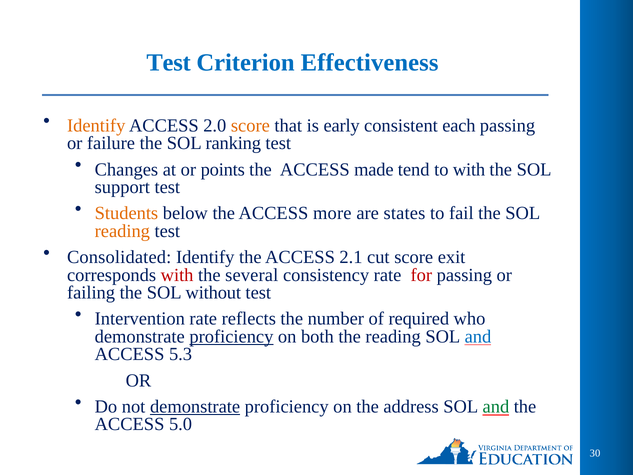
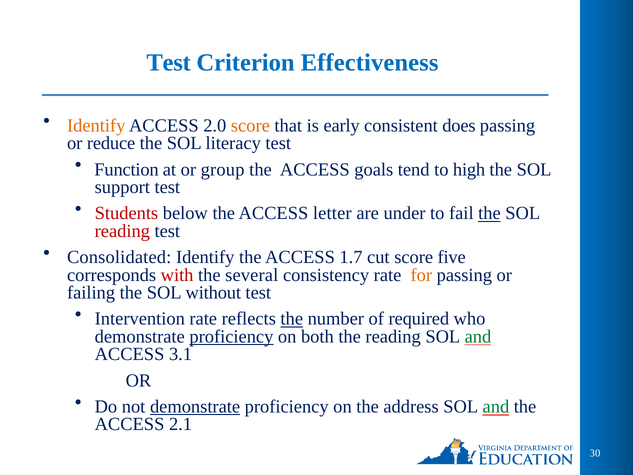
each: each -> does
failure: failure -> reduce
ranking: ranking -> literacy
Changes: Changes -> Function
points: points -> group
made: made -> goals
to with: with -> high
Students colour: orange -> red
more: more -> letter
states: states -> under
the at (489, 213) underline: none -> present
reading at (122, 231) colour: orange -> red
2.1: 2.1 -> 1.7
exit: exit -> five
for colour: red -> orange
the at (292, 319) underline: none -> present
and at (478, 336) colour: blue -> green
5.3: 5.3 -> 3.1
5.0: 5.0 -> 2.1
